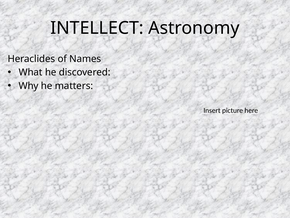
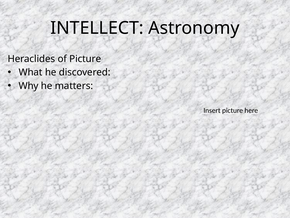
of Names: Names -> Picture
